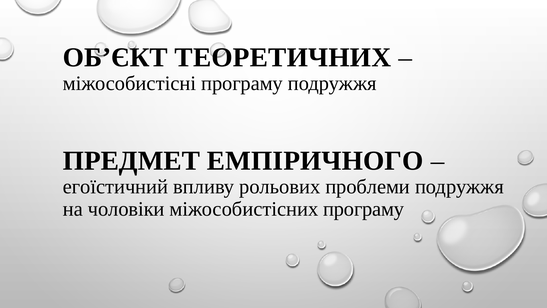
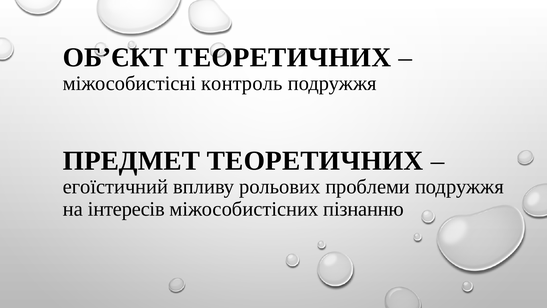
міжособистісні програму: програму -> контроль
ПРЕДМЕТ ЕМПІРИЧНОГО: ЕМПІРИЧНОГО -> ТЕОРЕТИЧНИХ
чоловіки: чоловіки -> інтересів
міжособистісних програму: програму -> пізнанню
